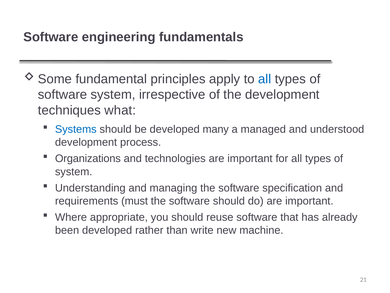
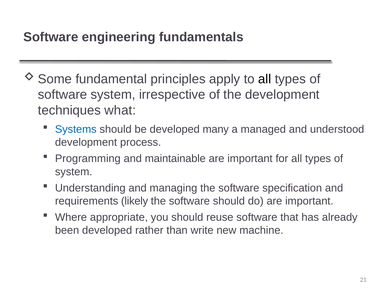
all at (265, 79) colour: blue -> black
Organizations: Organizations -> Programming
technologies: technologies -> maintainable
must: must -> likely
